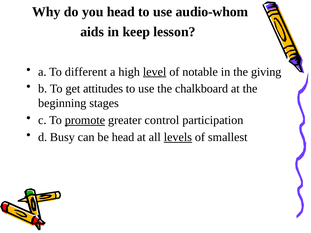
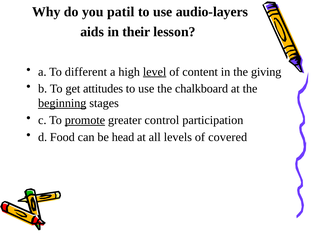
you head: head -> patil
audio-whom: audio-whom -> audio-layers
keep: keep -> their
notable: notable -> content
beginning underline: none -> present
Busy: Busy -> Food
levels underline: present -> none
smallest: smallest -> covered
